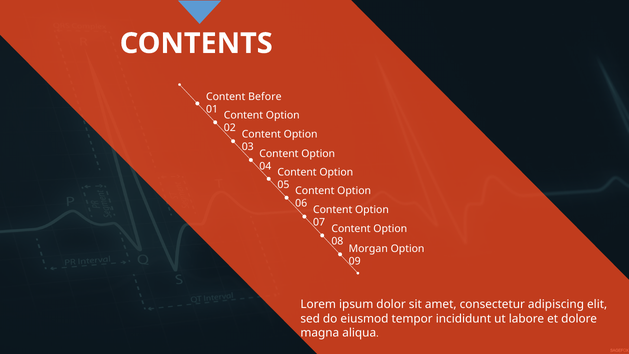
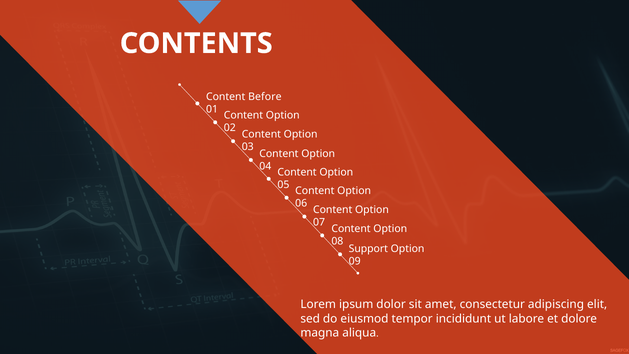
Morgan: Morgan -> Support
